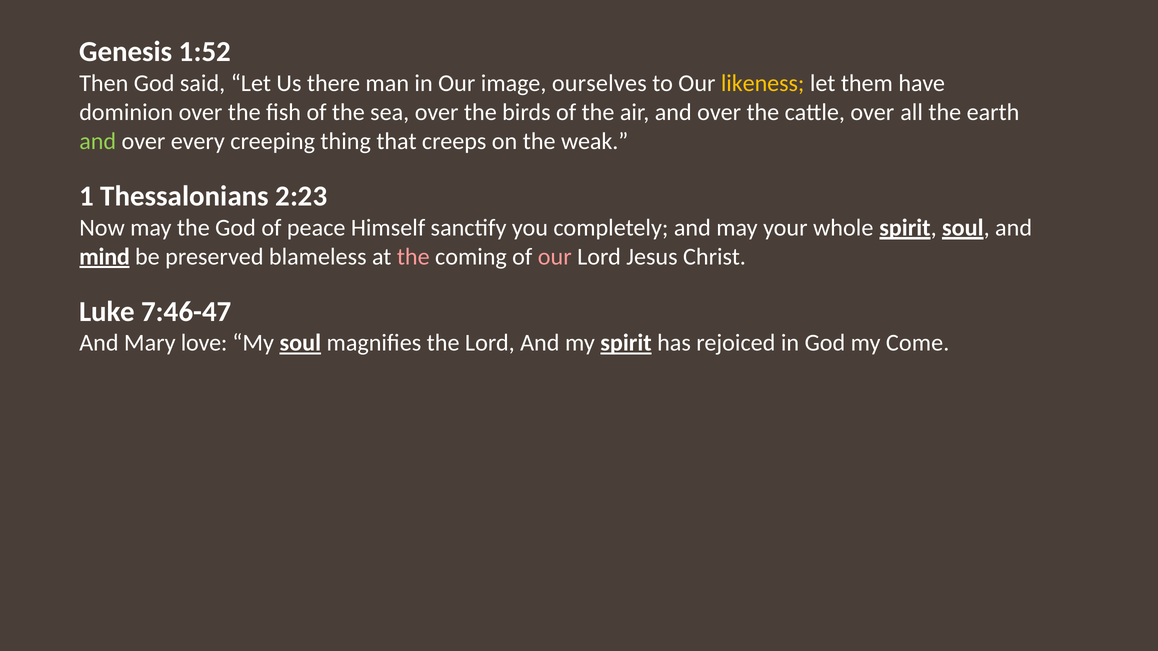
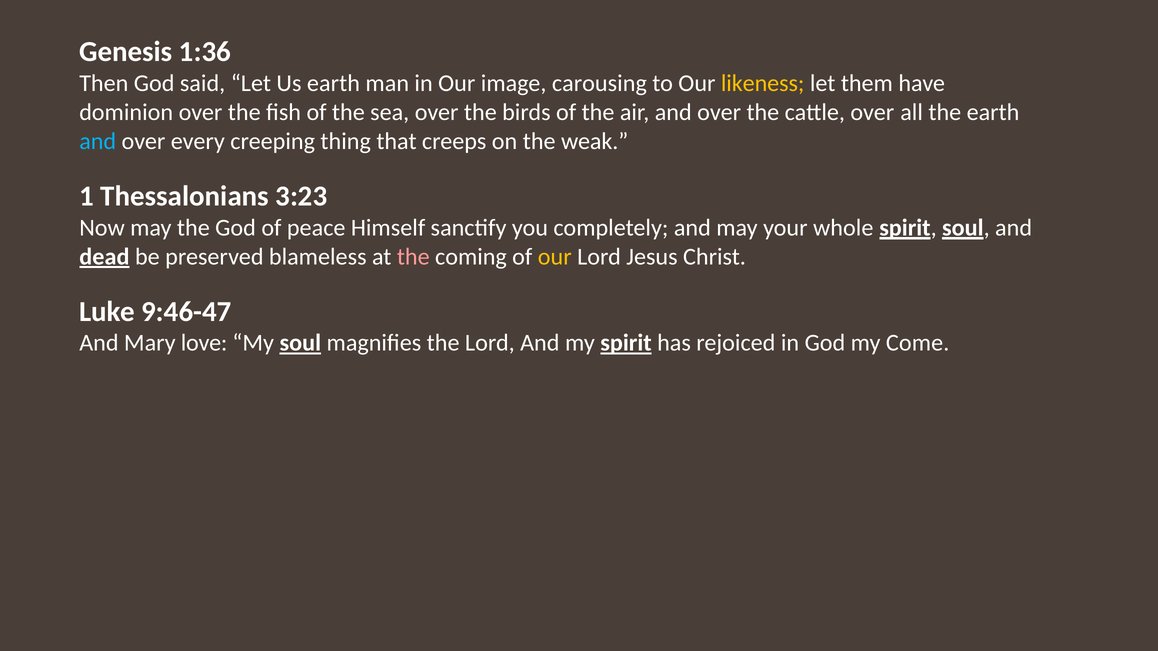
1:52: 1:52 -> 1:36
Us there: there -> earth
ourselves: ourselves -> carousing
and at (98, 141) colour: light green -> light blue
2:23: 2:23 -> 3:23
mind: mind -> dead
our at (555, 257) colour: pink -> yellow
7:46-47: 7:46-47 -> 9:46-47
